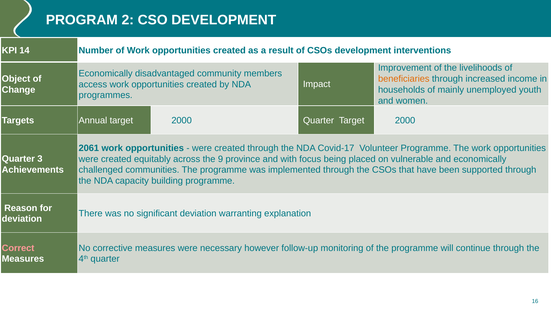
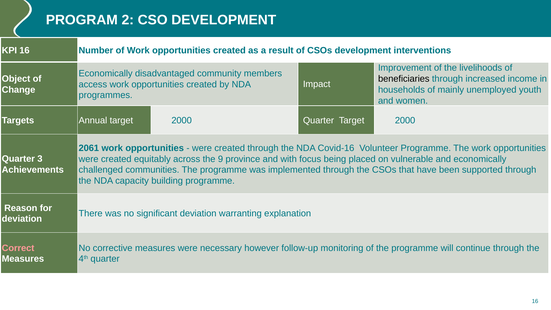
KPI 14: 14 -> 16
beneficiaries colour: orange -> black
Covid-17: Covid-17 -> Covid-16
